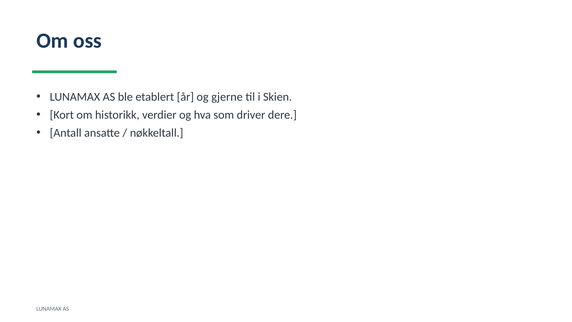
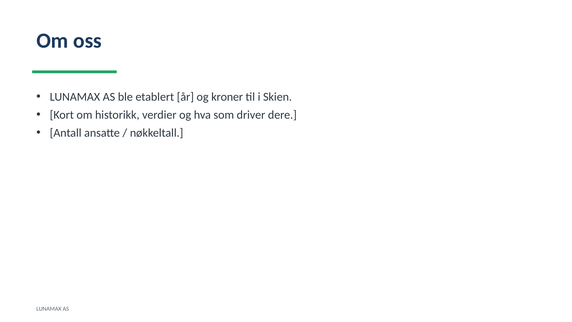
gjerne: gjerne -> kroner
